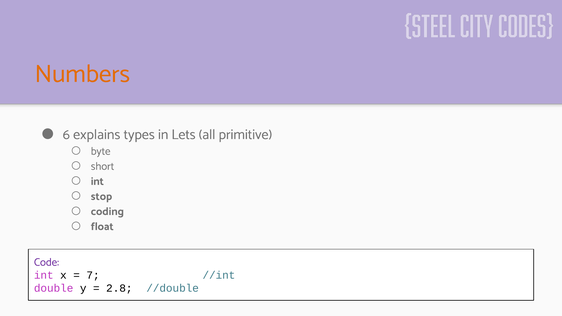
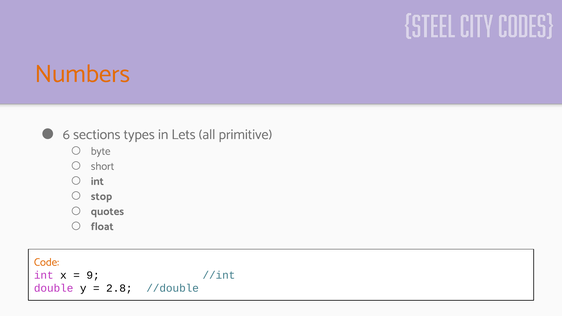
explains: explains -> sections
coding: coding -> quotes
Code colour: purple -> orange
7: 7 -> 9
